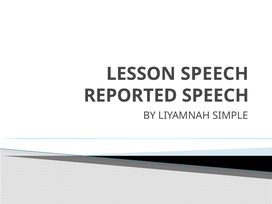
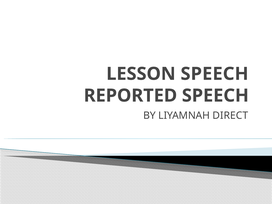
SIMPLE: SIMPLE -> DIRECT
